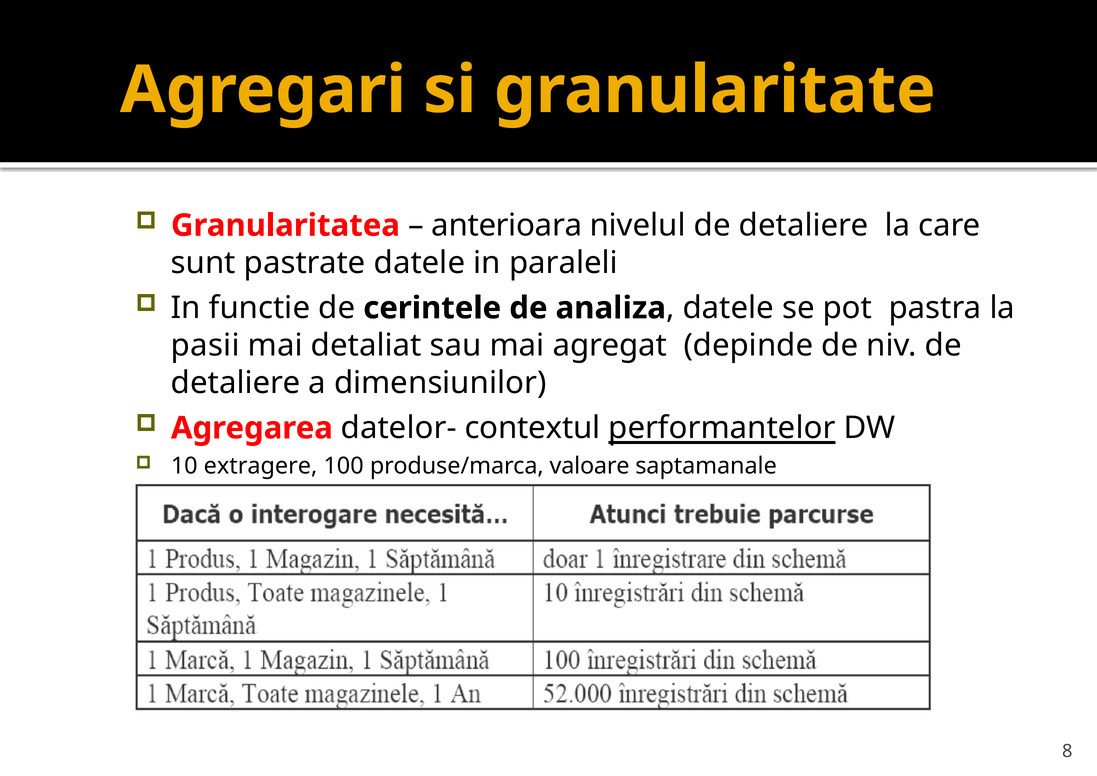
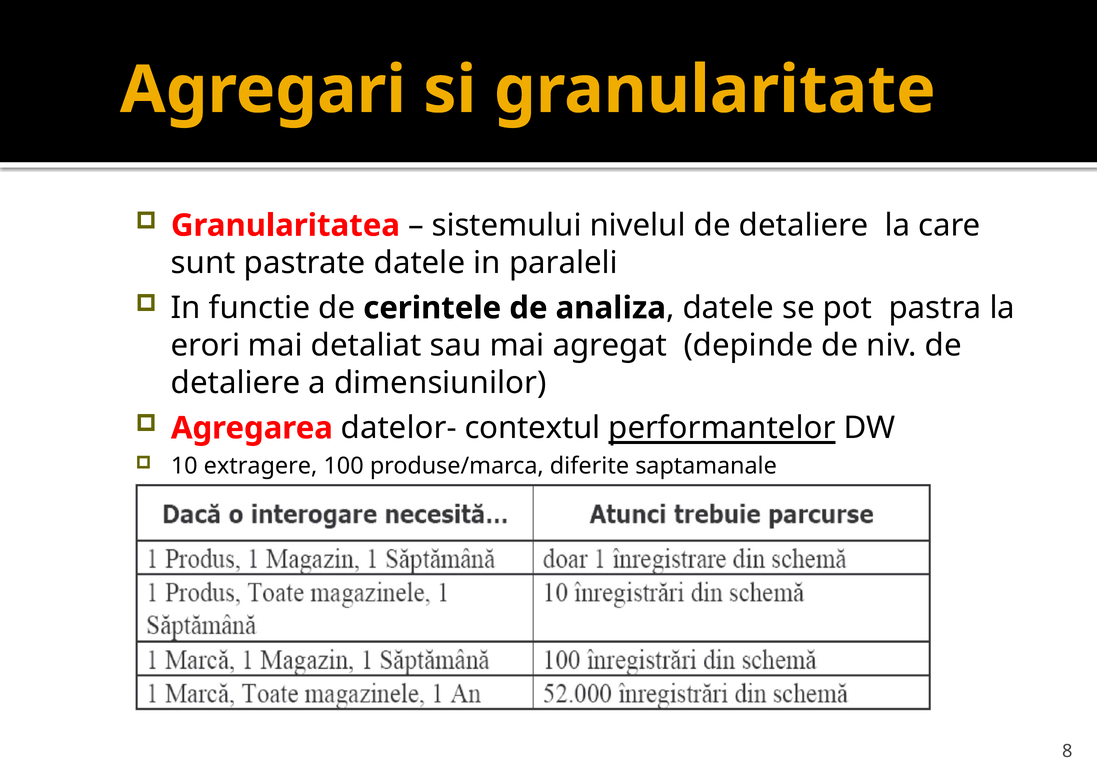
anterioara: anterioara -> sistemului
pasii: pasii -> erori
valoare: valoare -> diferite
